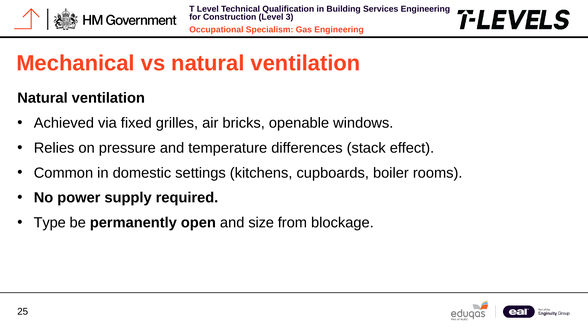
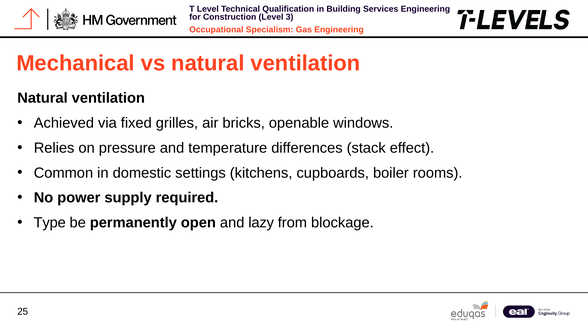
size: size -> lazy
